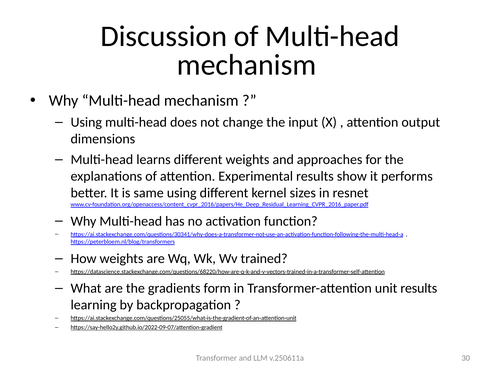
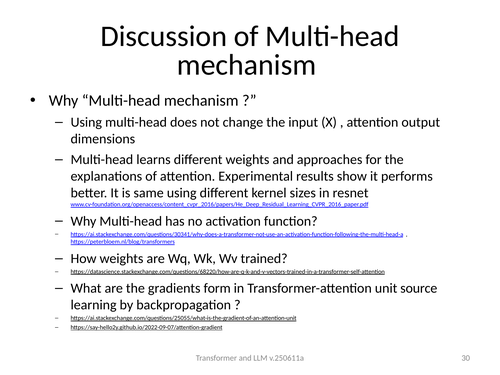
unit results: results -> source
